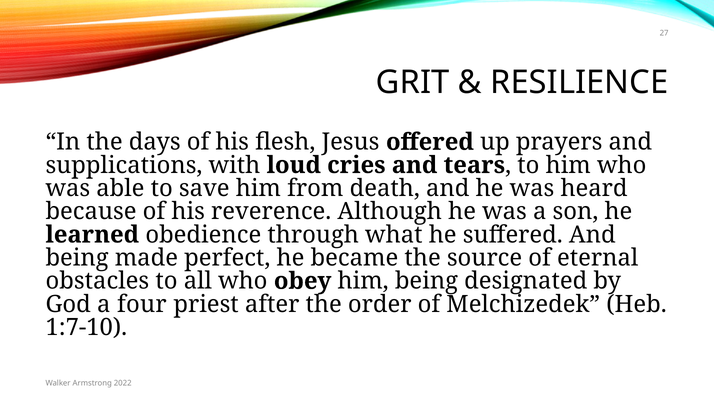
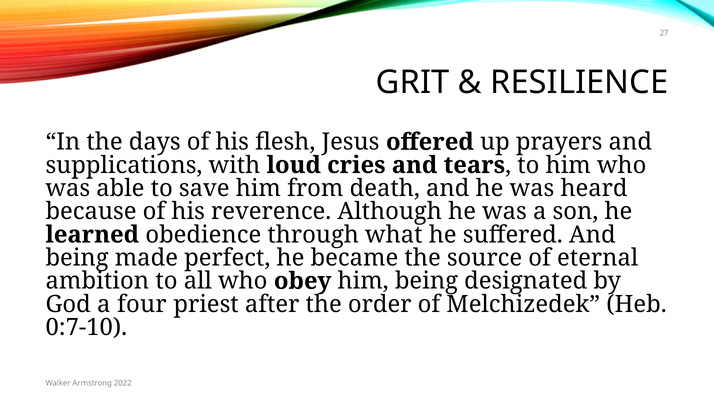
obstacles: obstacles -> ambition
1:7-10: 1:7-10 -> 0:7-10
